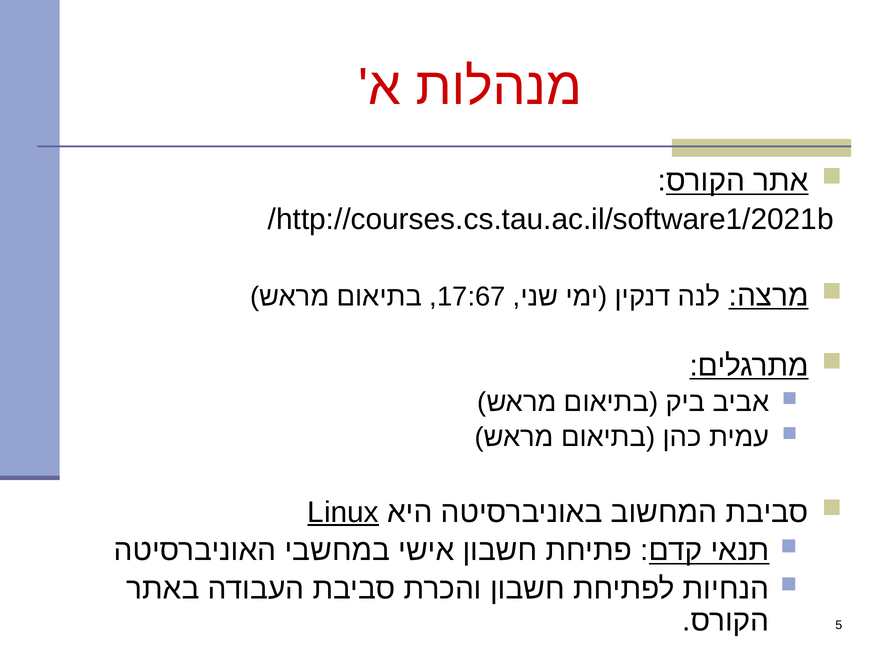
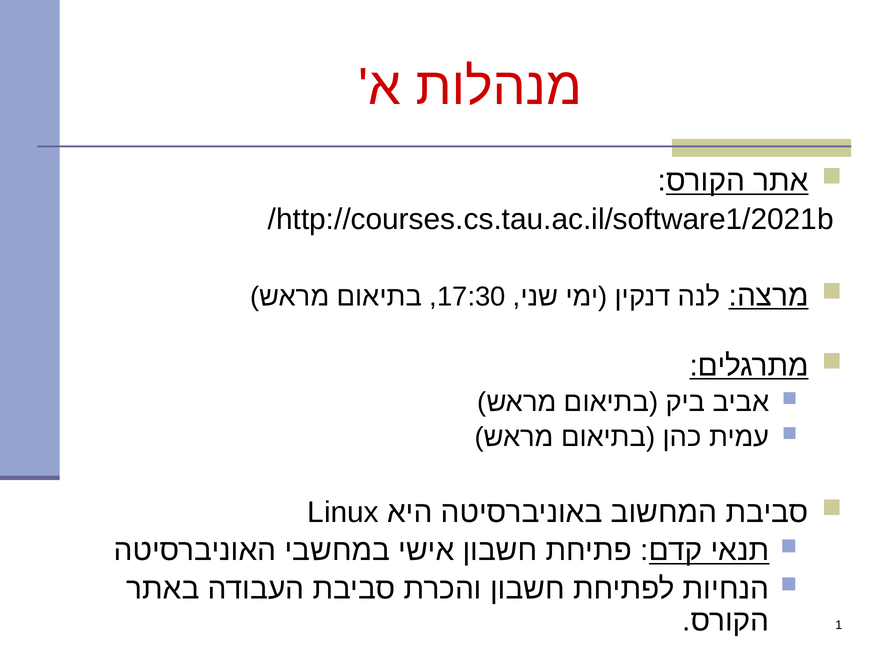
17:67: 17:67 -> 17:30
Linux underline: present -> none
5: 5 -> 1
